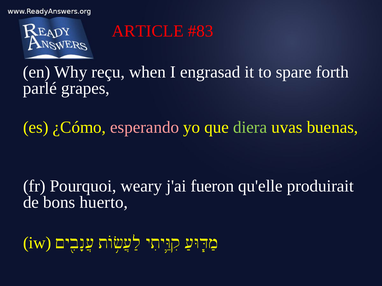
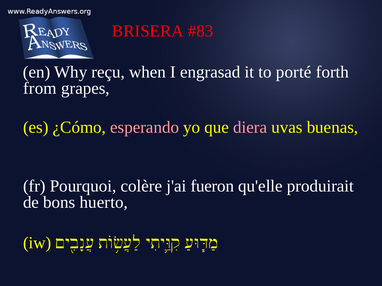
ARTICLE: ARTICLE -> BRISERA
spare: spare -> porté
parlé: parlé -> from
diera colour: light green -> pink
weary: weary -> colère
